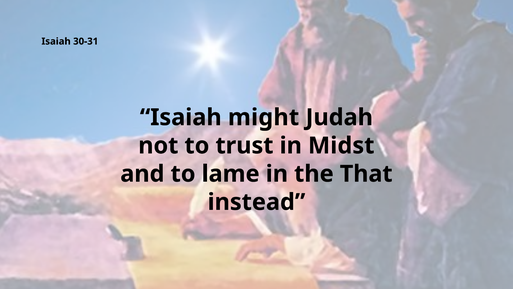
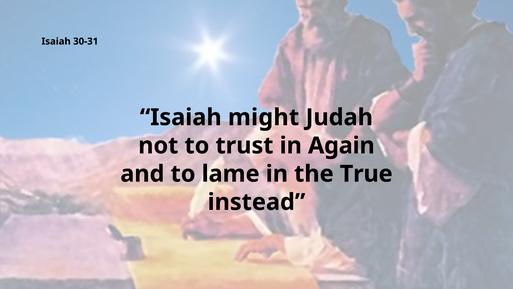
Midst: Midst -> Again
That: That -> True
